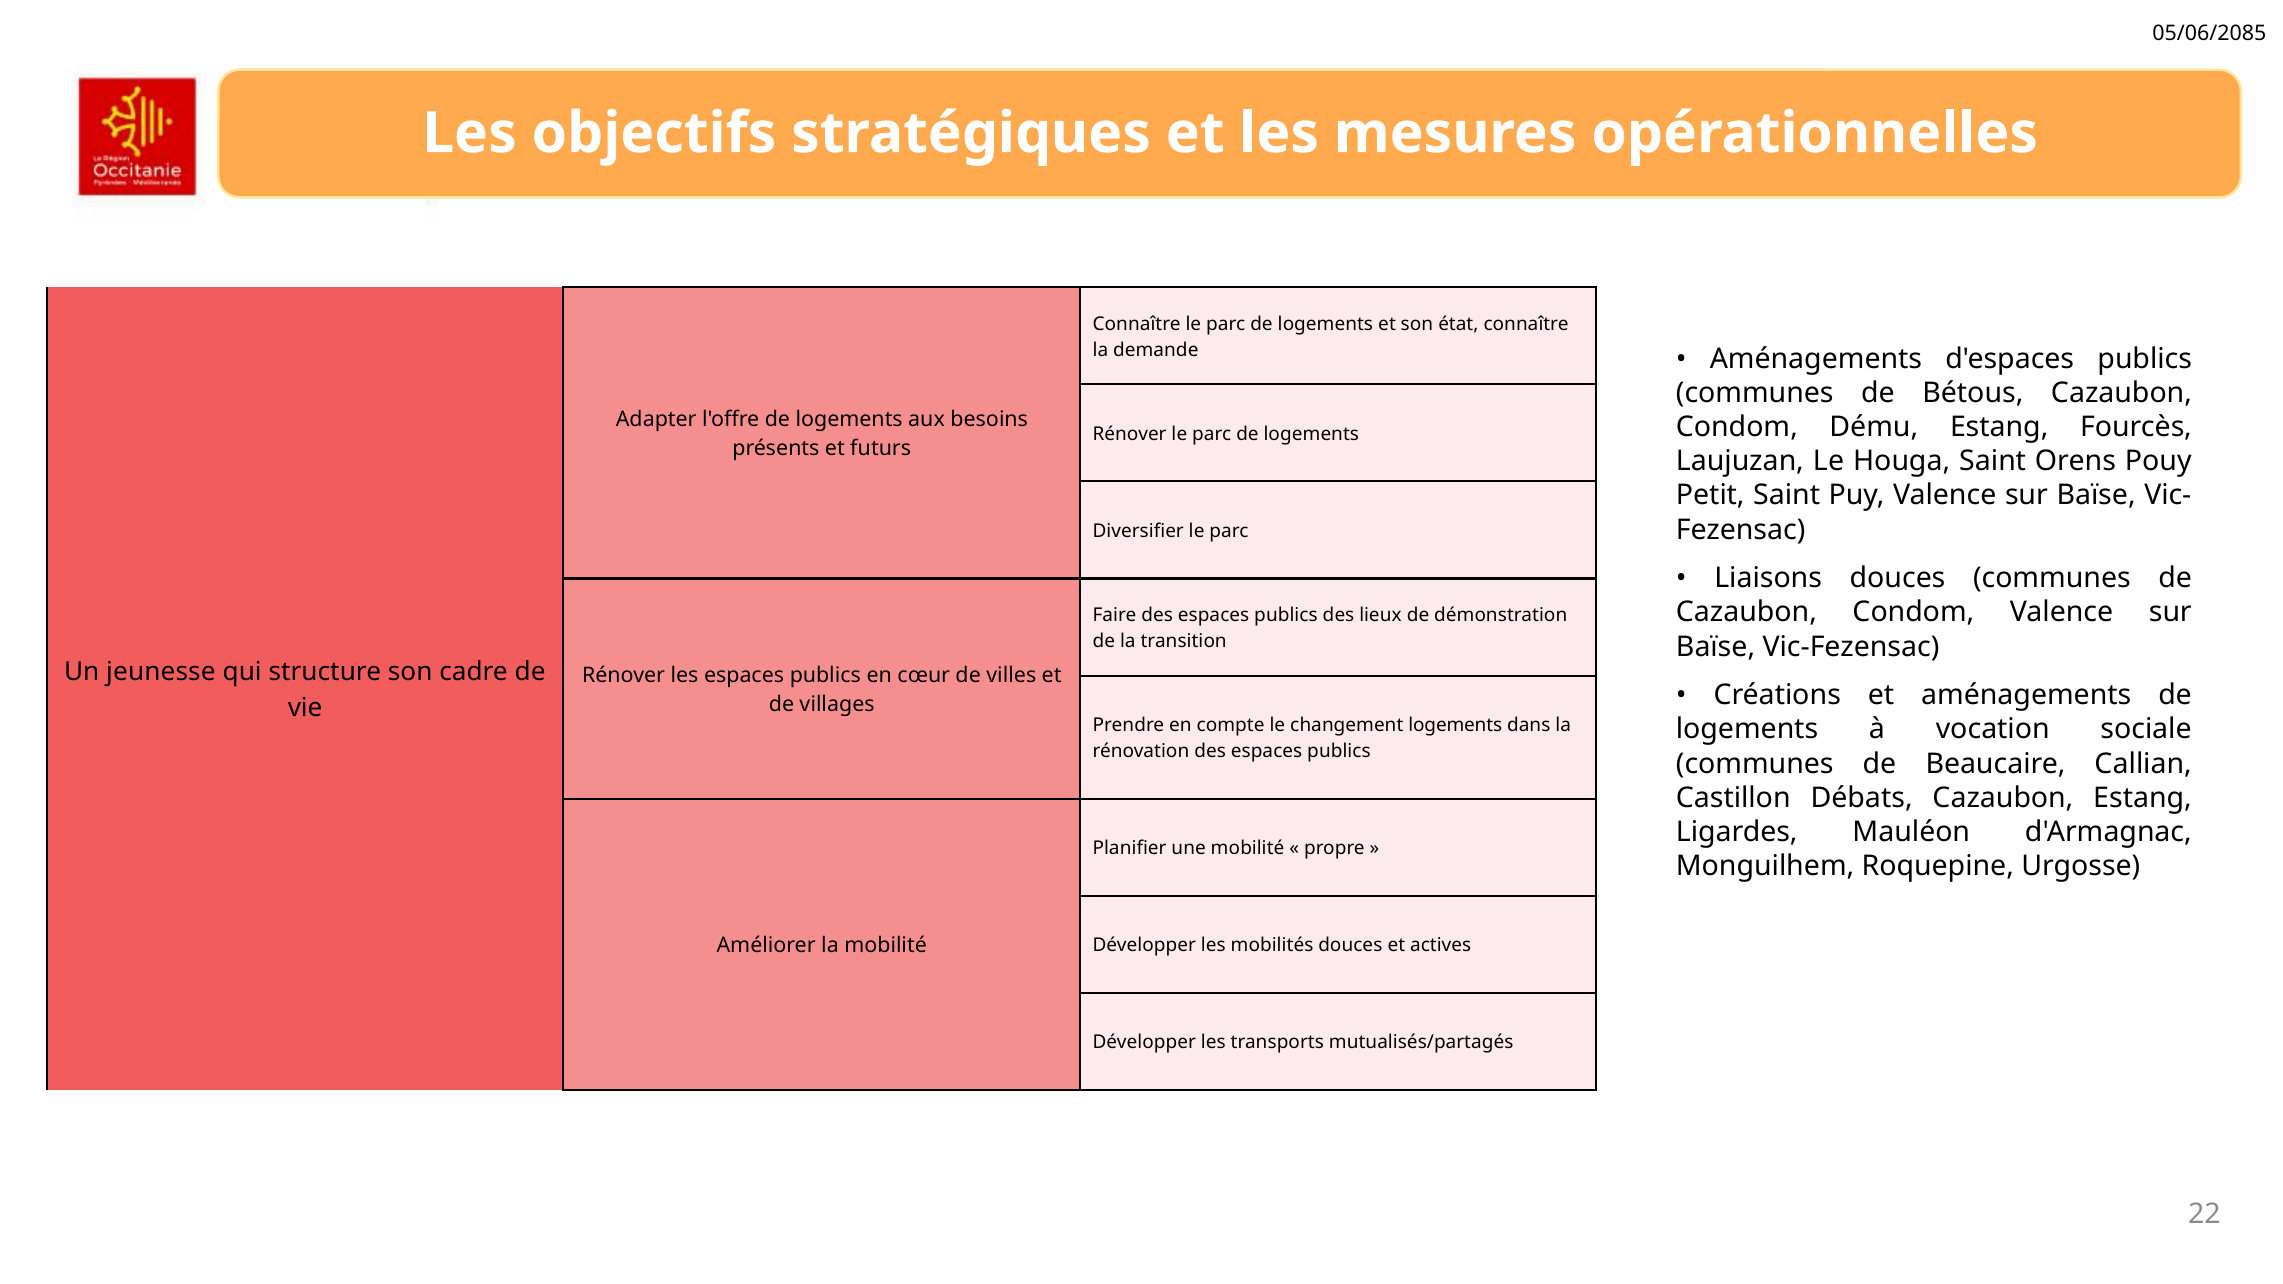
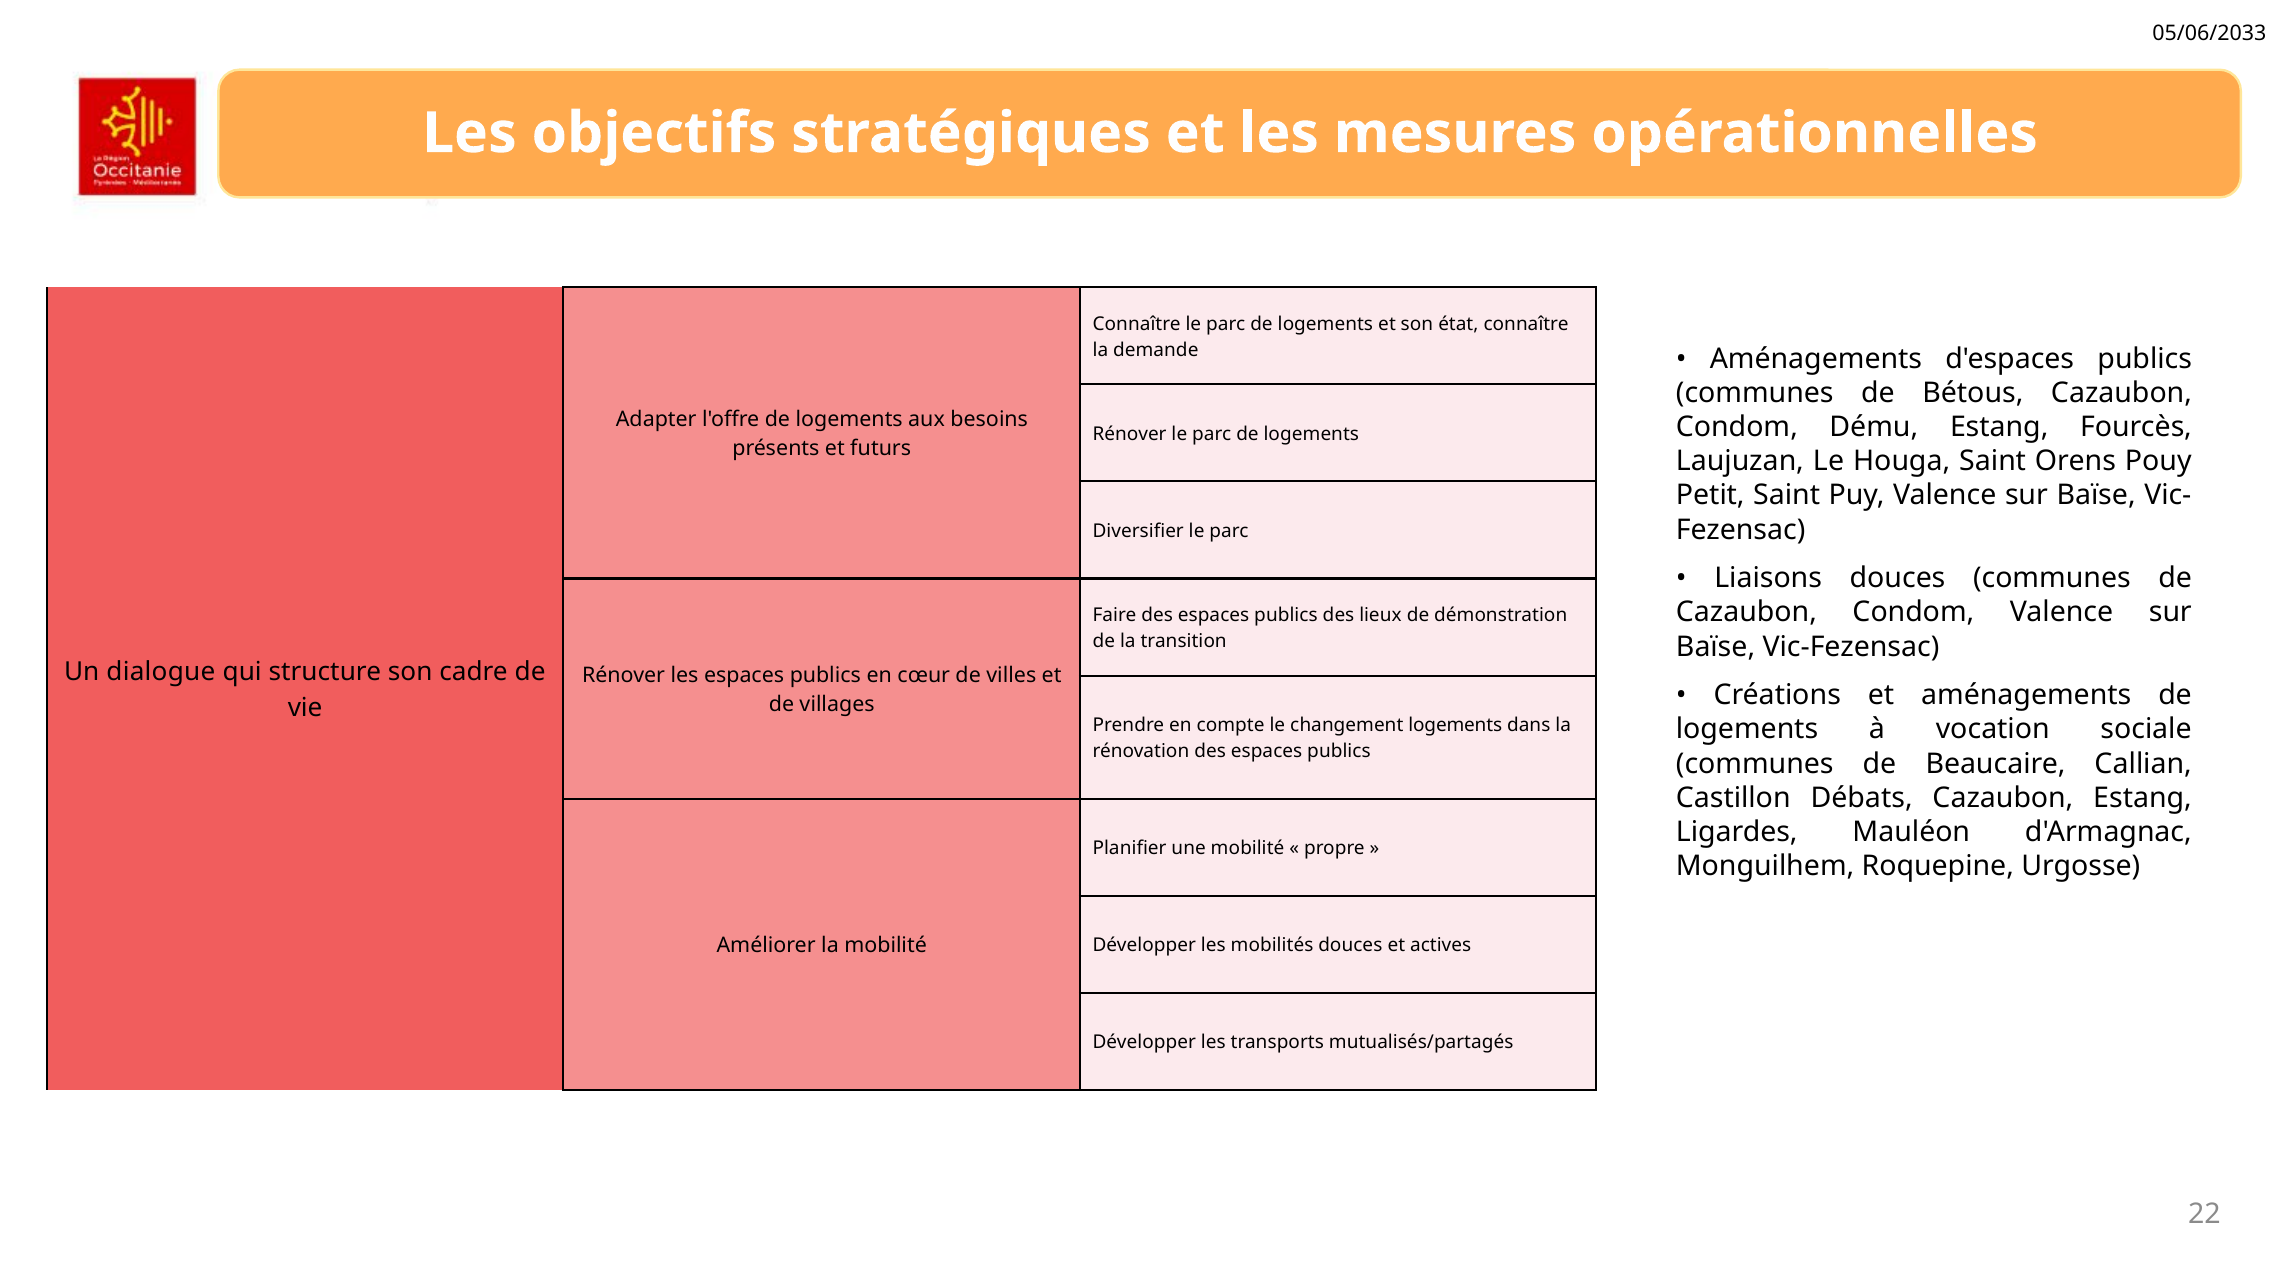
05/06/2085: 05/06/2085 -> 05/06/2033
jeunesse: jeunesse -> dialogue
